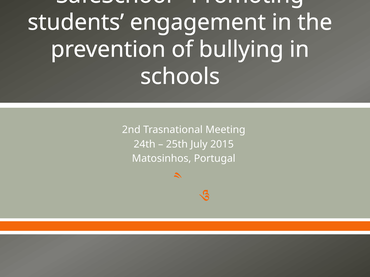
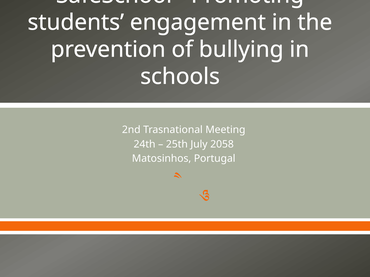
2015: 2015 -> 2058
